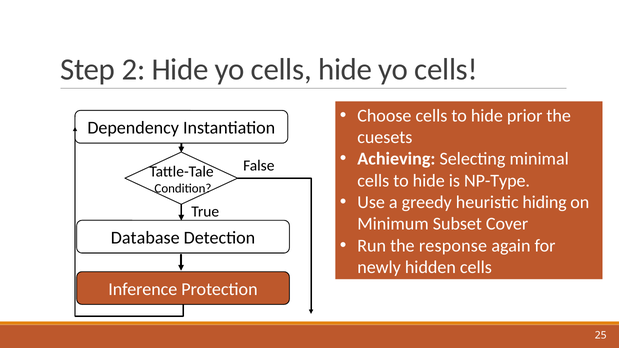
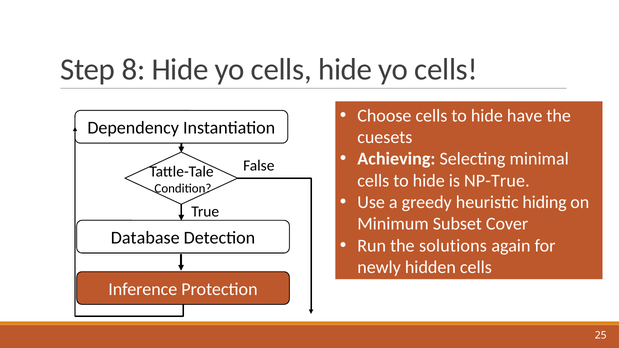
2: 2 -> 8
prior: prior -> have
NP-Type: NP-Type -> NP-True
response: response -> solutions
